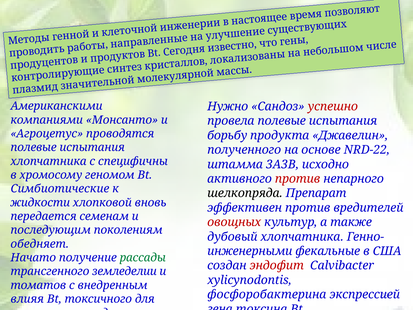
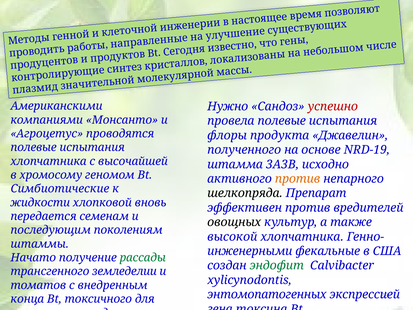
борьбу: борьбу -> флоры
NRD-22: NRD-22 -> NRD-19
специфичны: специфичны -> высочайшей
против at (298, 179) colour: red -> orange
овощных colour: red -> black
дубовый: дубовый -> высокой
обедняет: обедняет -> штаммы
эндофит colour: red -> green
фосфоробактерина: фосфоробактерина -> энтомопатогенных
влияя: влияя -> конца
